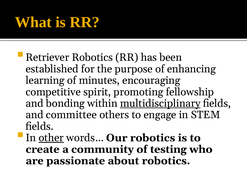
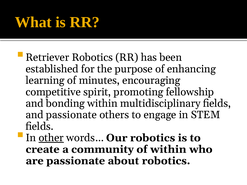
multidisciplinary underline: present -> none
and committee: committee -> passionate
of testing: testing -> within
